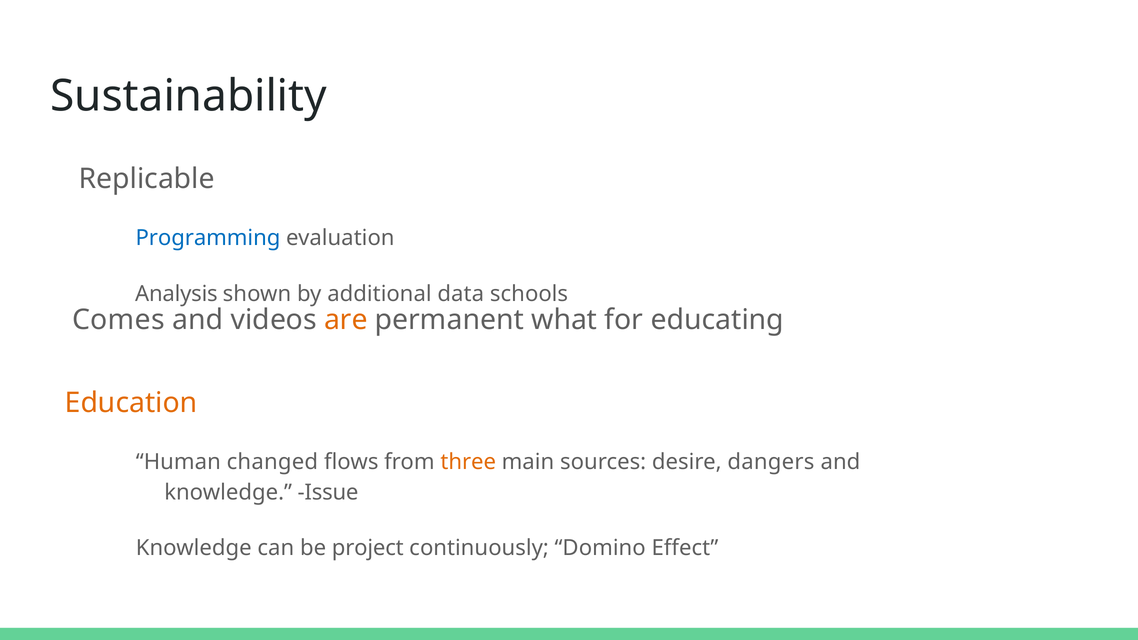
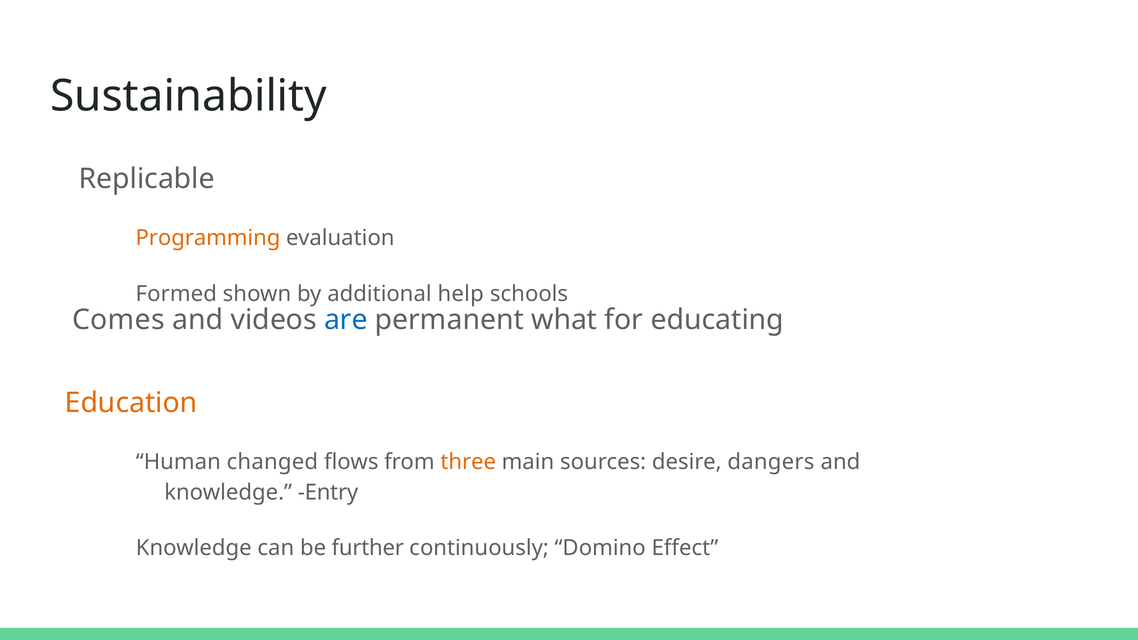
Programming colour: blue -> orange
Analysis: Analysis -> Formed
data: data -> help
are colour: orange -> blue
Issue: Issue -> Entry
project: project -> further
